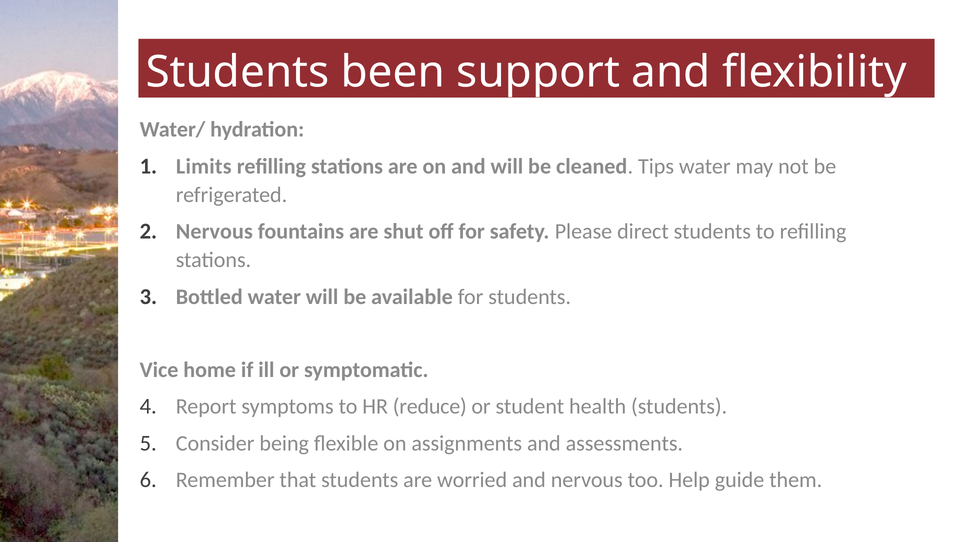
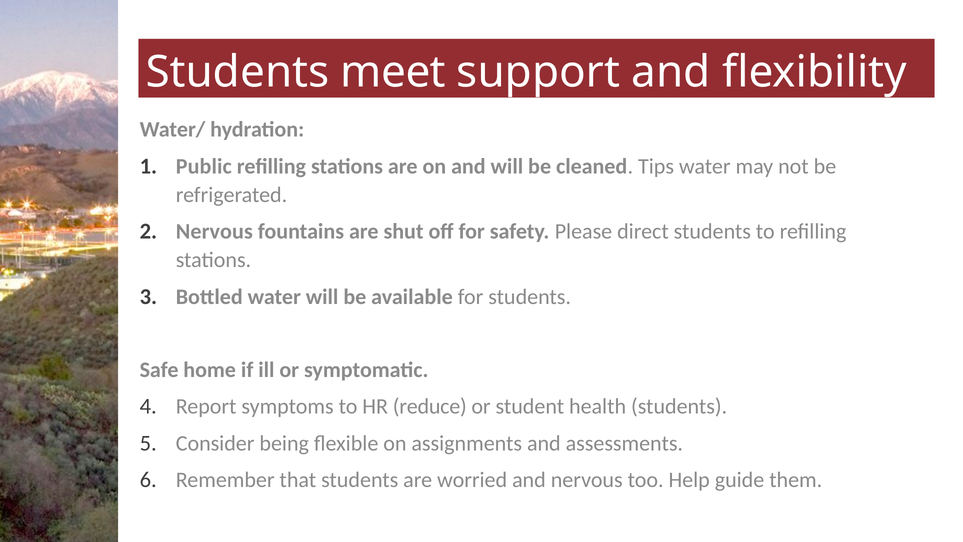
been: been -> meet
Limits: Limits -> Public
Vice: Vice -> Safe
